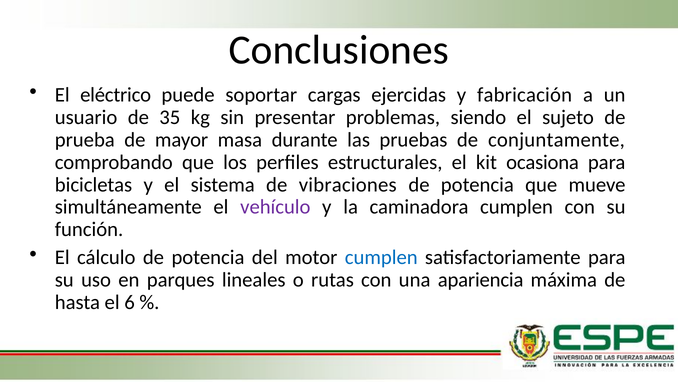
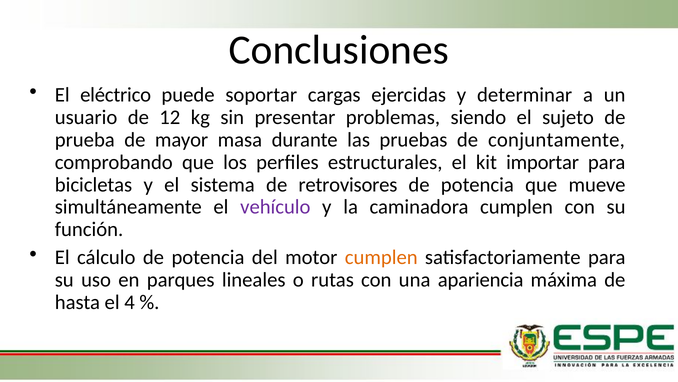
fabricación: fabricación -> determinar
35: 35 -> 12
ocasiona: ocasiona -> importar
vibraciones: vibraciones -> retrovisores
cumplen at (381, 257) colour: blue -> orange
6: 6 -> 4
